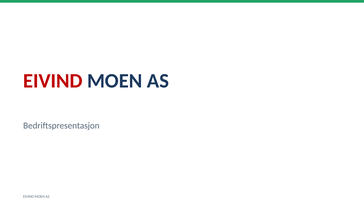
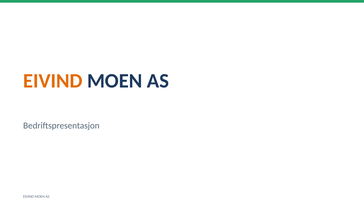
EIVIND at (53, 81) colour: red -> orange
